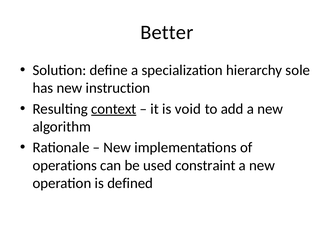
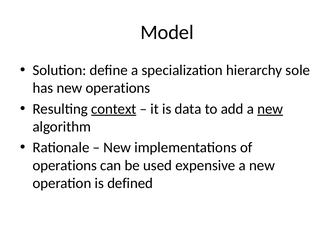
Better: Better -> Model
new instruction: instruction -> operations
void: void -> data
new at (270, 109) underline: none -> present
constraint: constraint -> expensive
